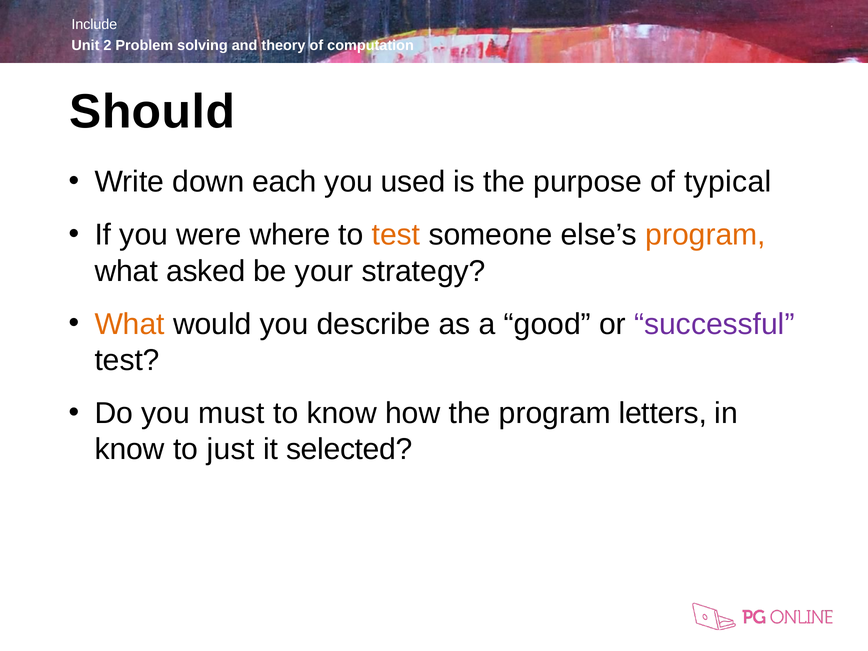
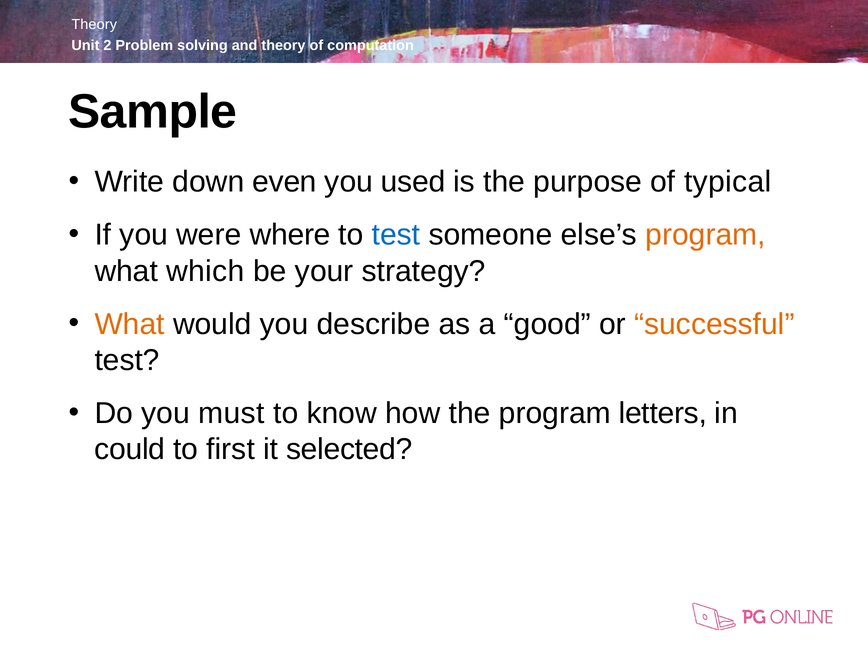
Include at (94, 25): Include -> Theory
Should: Should -> Sample
each: each -> even
test at (396, 235) colour: orange -> blue
asked: asked -> which
successful colour: purple -> orange
know at (130, 450): know -> could
just: just -> first
